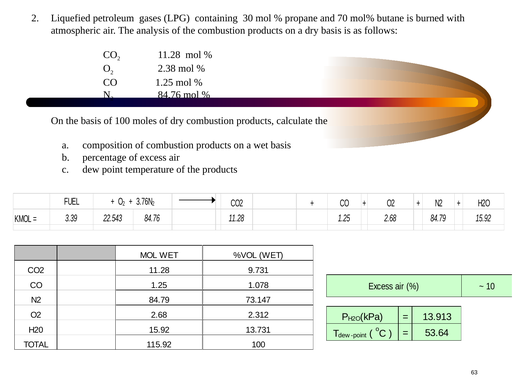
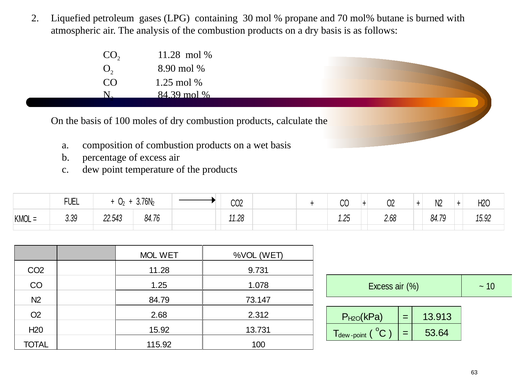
2.38: 2.38 -> 8.90
84.76 at (169, 95): 84.76 -> 84.39
